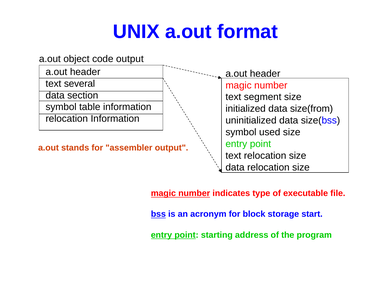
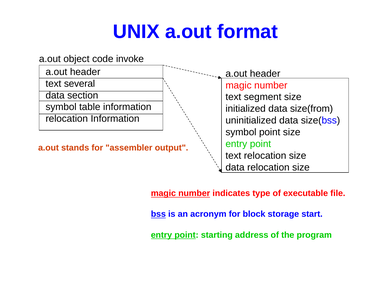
code output: output -> invoke
symbol used: used -> point
